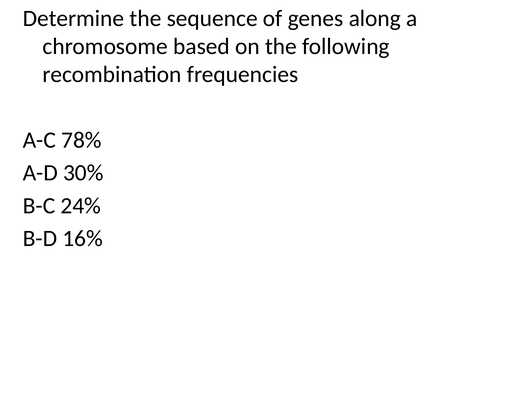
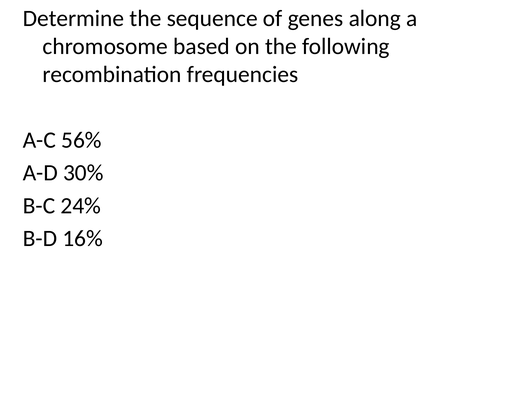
78%: 78% -> 56%
